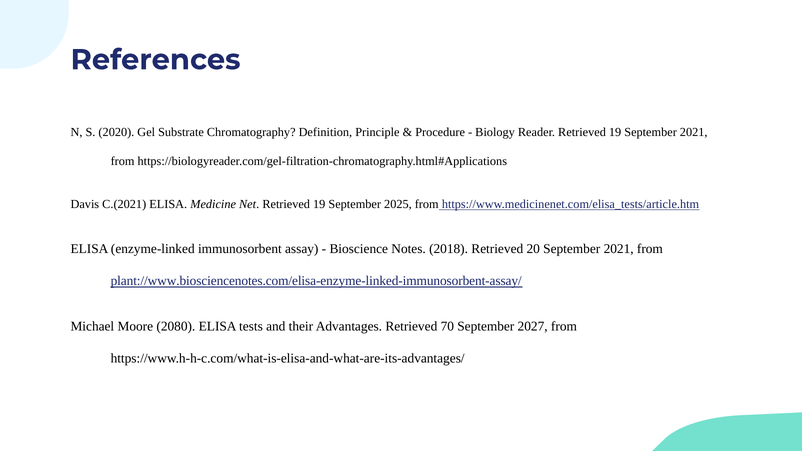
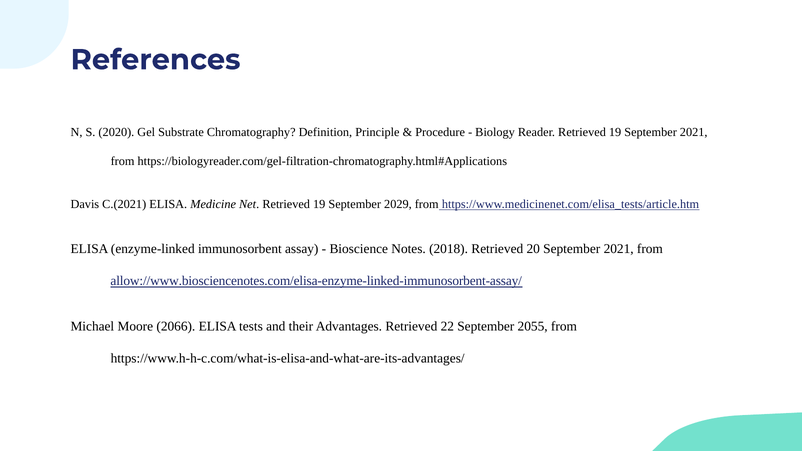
2025: 2025 -> 2029
plant://www.biosciencenotes.com/elisa-enzyme-linked-immunosorbent-assay/: plant://www.biosciencenotes.com/elisa-enzyme-linked-immunosorbent-assay/ -> allow://www.biosciencenotes.com/elisa-enzyme-linked-immunosorbent-assay/
2080: 2080 -> 2066
70: 70 -> 22
2027: 2027 -> 2055
